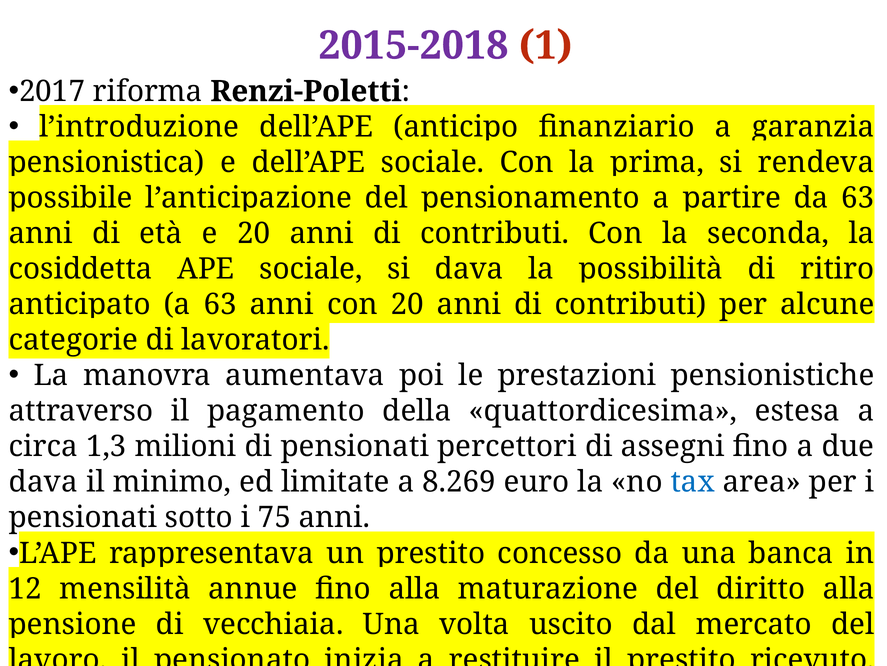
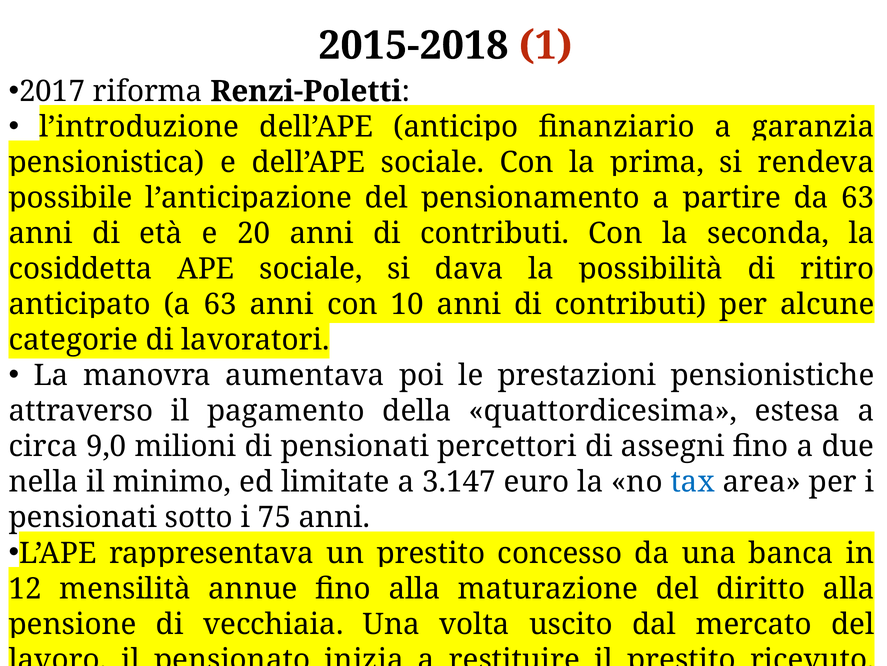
2015-2018 colour: purple -> black
con 20: 20 -> 10
1,3: 1,3 -> 9,0
dava at (43, 482): dava -> nella
8.269: 8.269 -> 3.147
